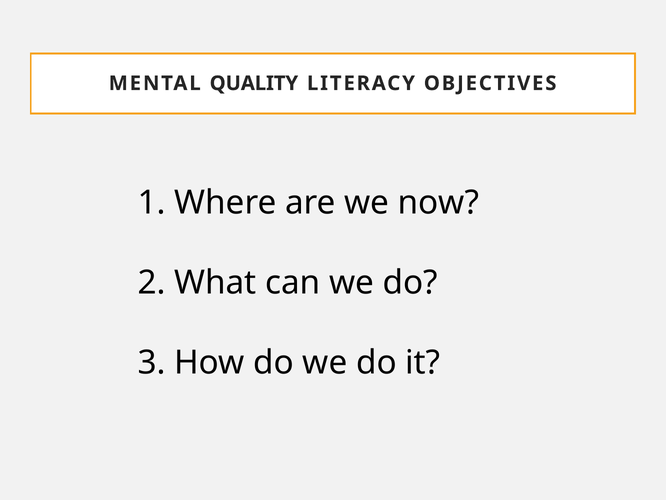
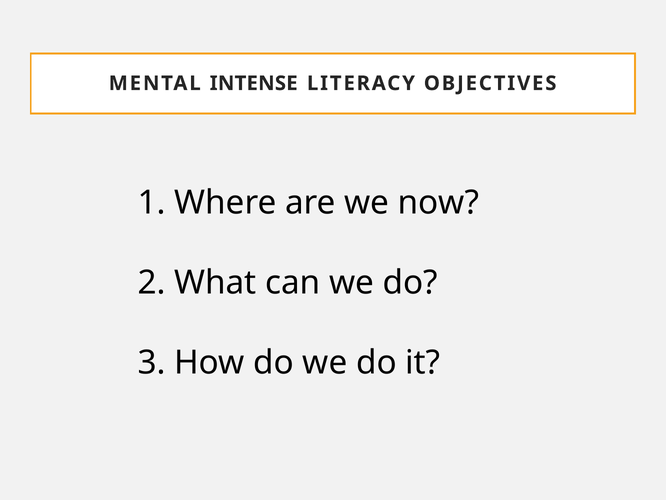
QUALITY: QUALITY -> INTENSE
